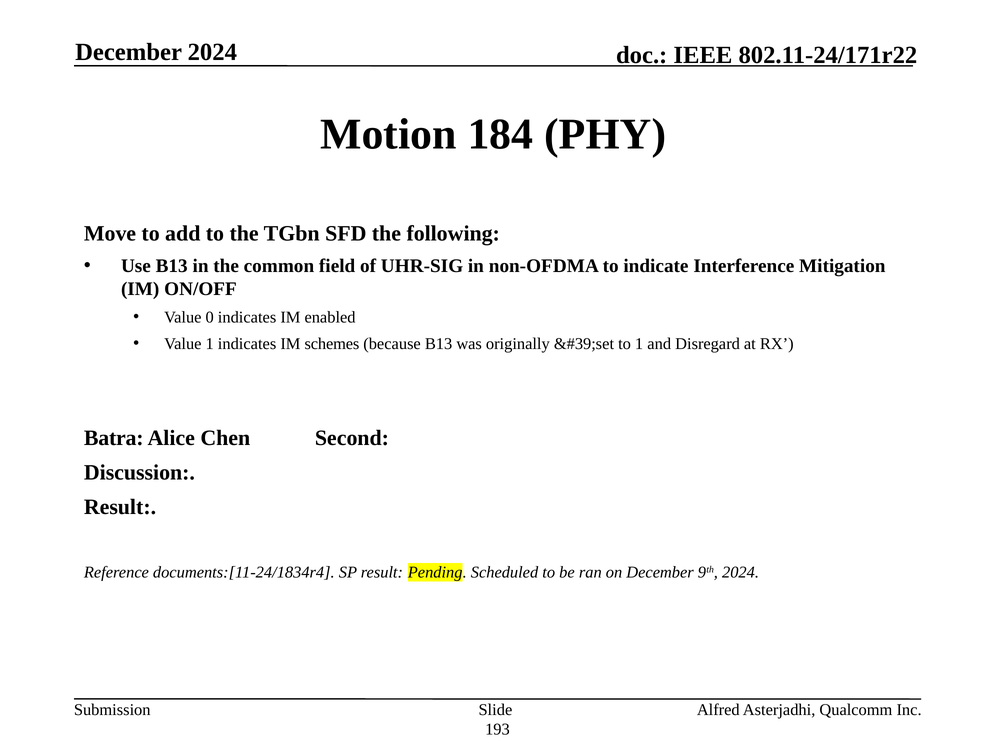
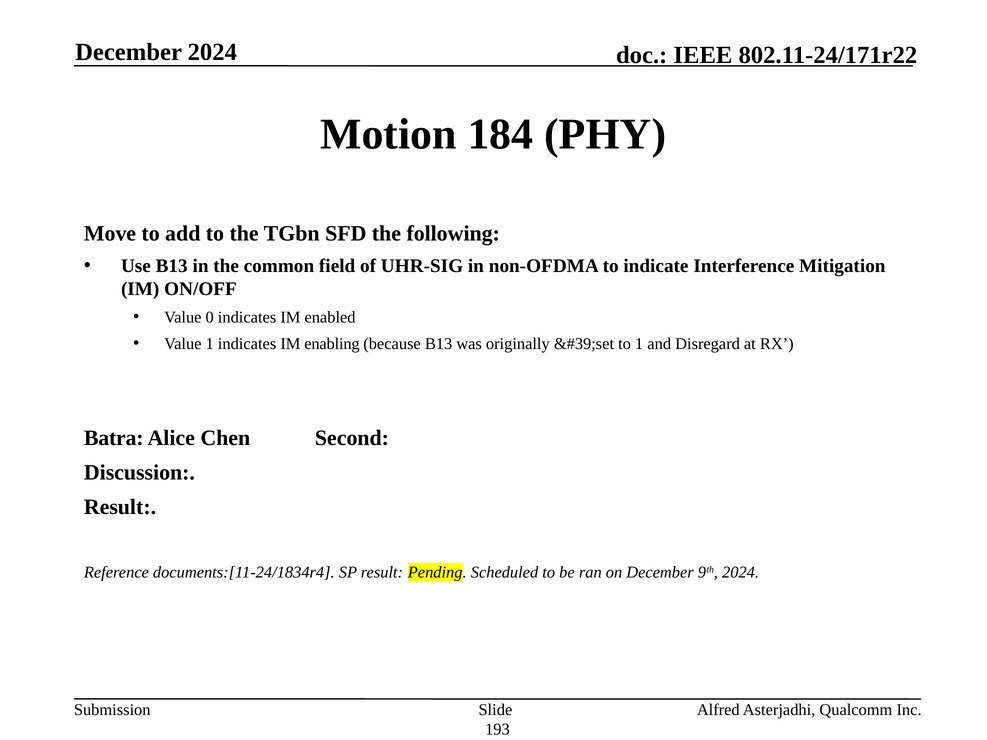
schemes: schemes -> enabling
